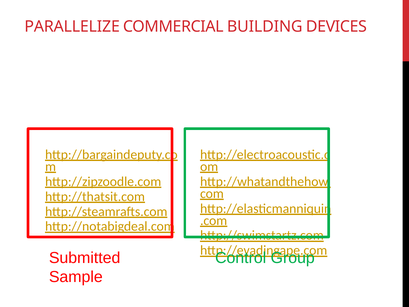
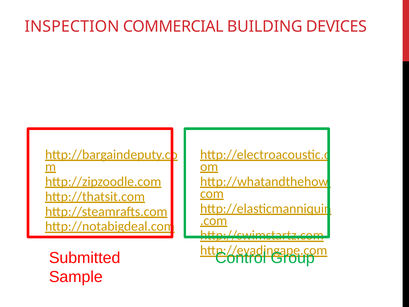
PARALLELIZE: PARALLELIZE -> INSPECTION
